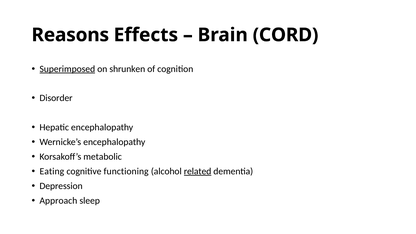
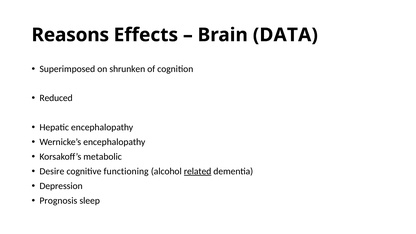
CORD: CORD -> DATA
Superimposed underline: present -> none
Disorder: Disorder -> Reduced
Eating: Eating -> Desire
Approach: Approach -> Prognosis
